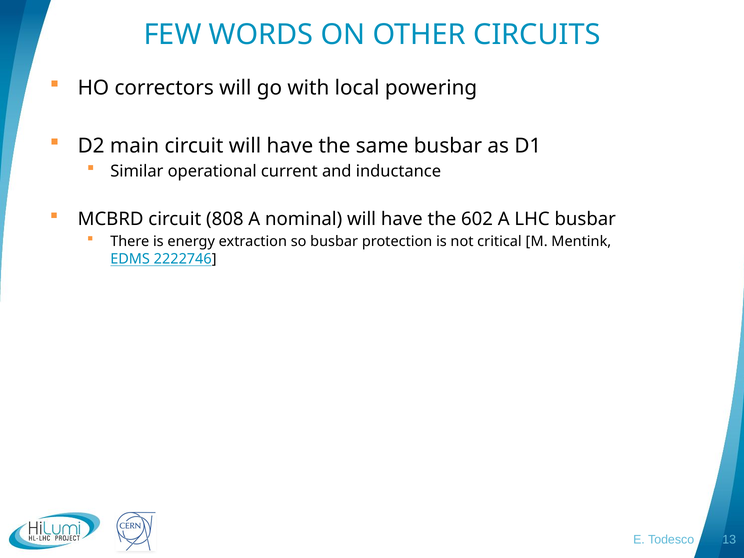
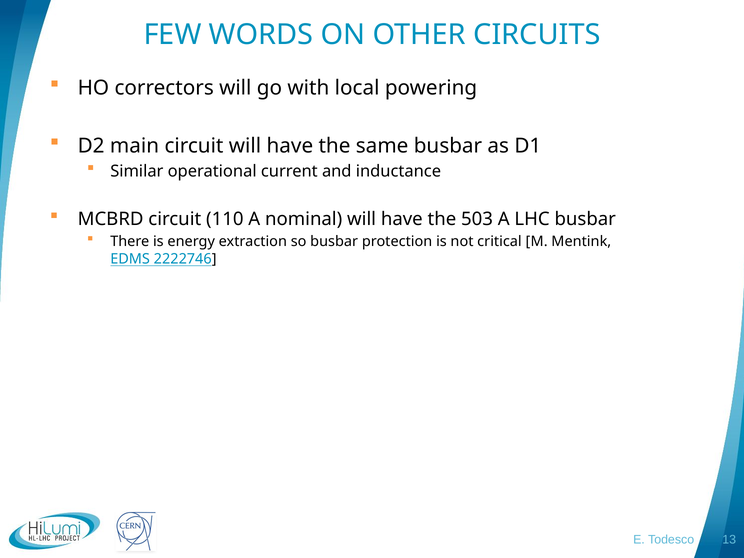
808: 808 -> 110
602: 602 -> 503
